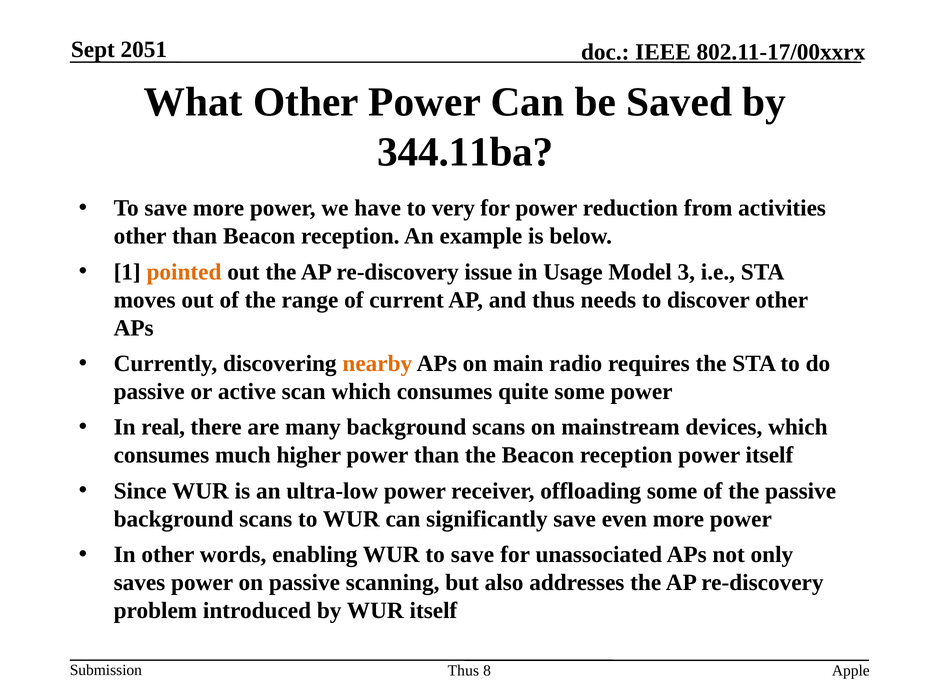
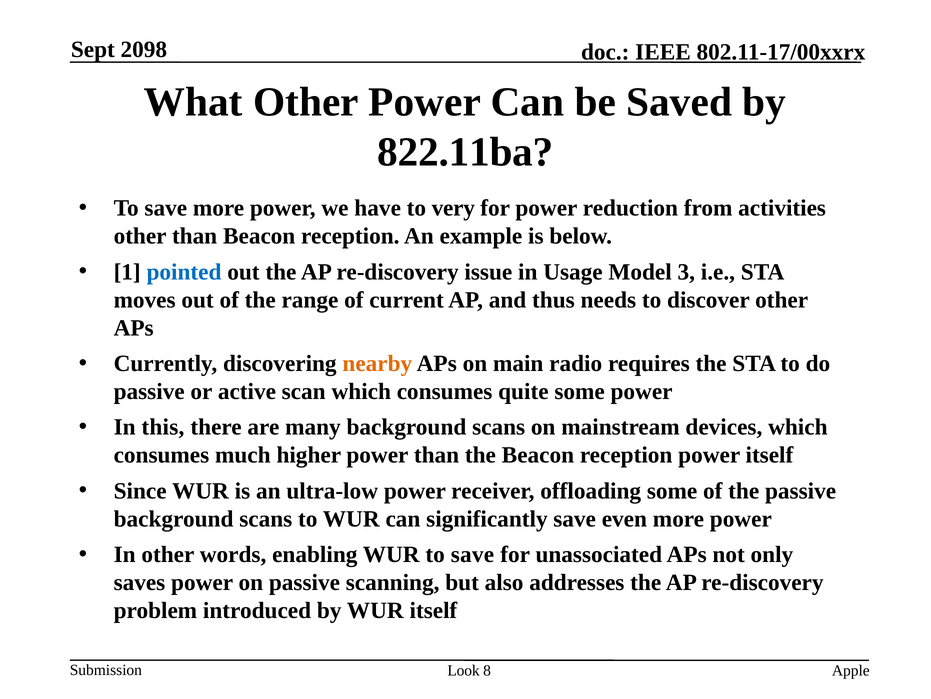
2051: 2051 -> 2098
344.11ba: 344.11ba -> 822.11ba
pointed colour: orange -> blue
real: real -> this
Thus at (463, 670): Thus -> Look
